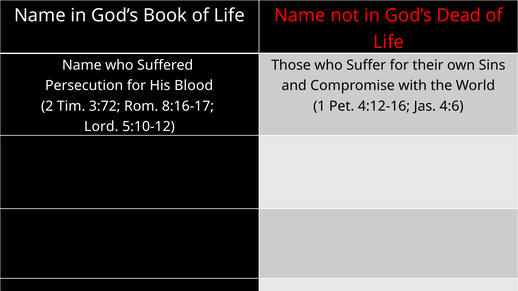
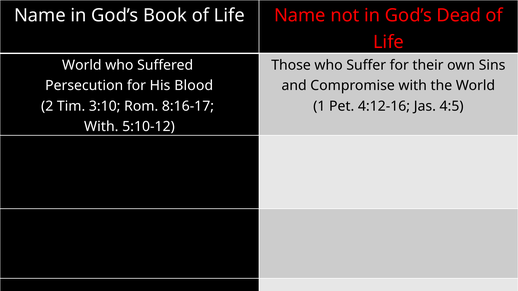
Name at (82, 65): Name -> World
3:72: 3:72 -> 3:10
4:6: 4:6 -> 4:5
Lord at (101, 127): Lord -> With
